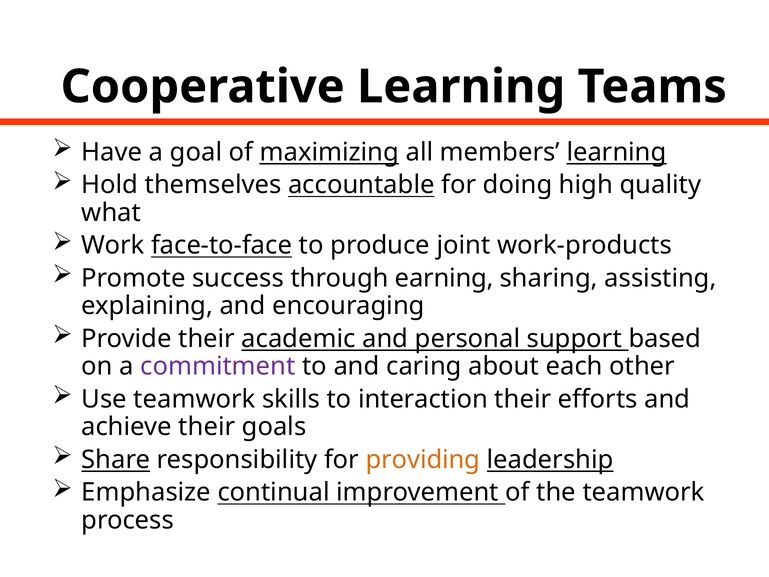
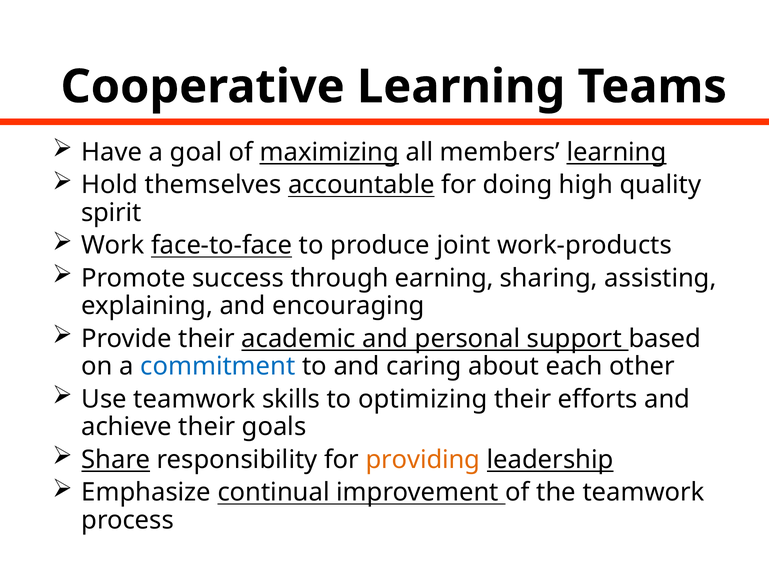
what: what -> spirit
commitment colour: purple -> blue
interaction: interaction -> optimizing
